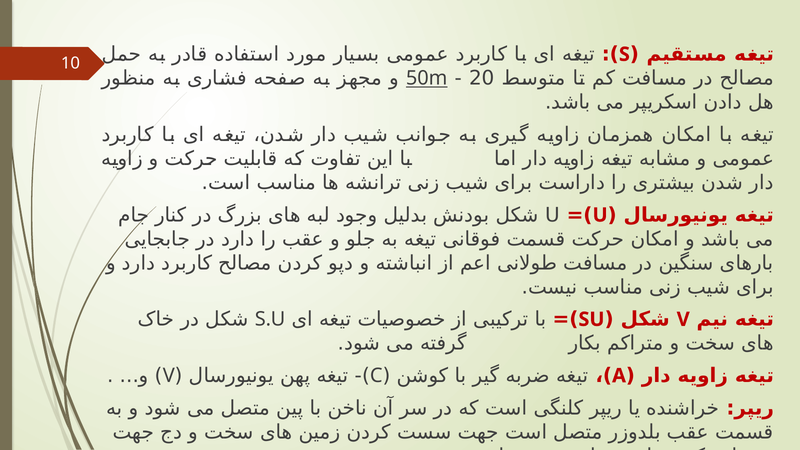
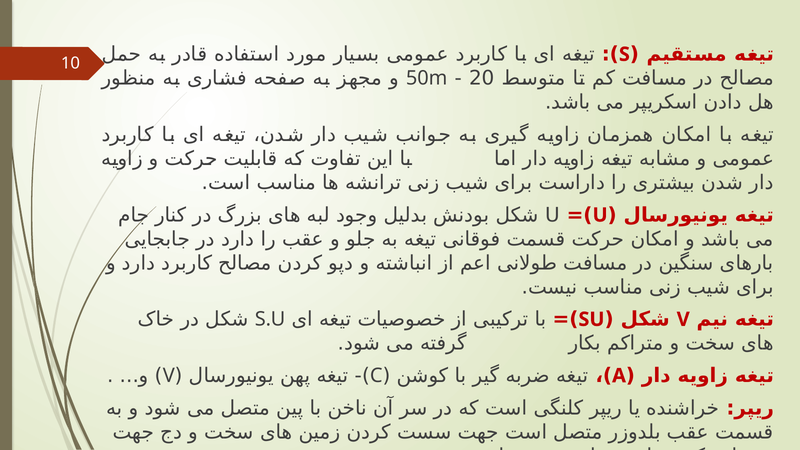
50m underline: present -> none
